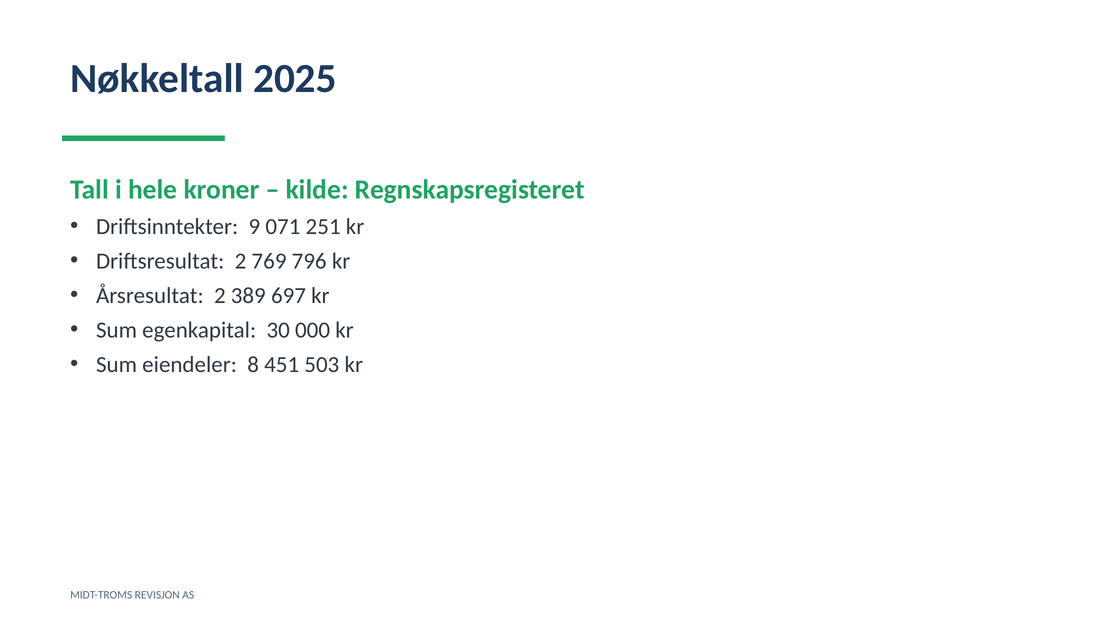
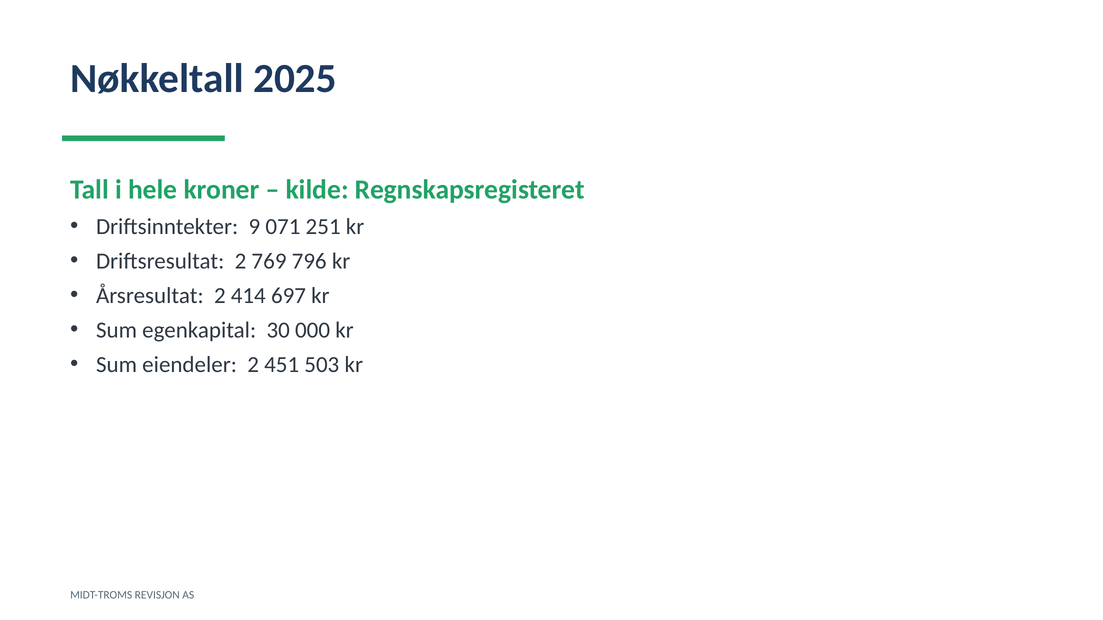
389: 389 -> 414
eiendeler 8: 8 -> 2
